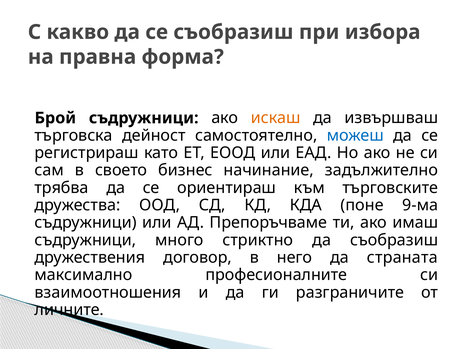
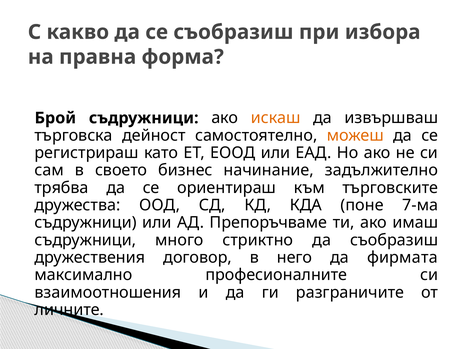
можеш colour: blue -> orange
9-ма: 9-ма -> 7-ма
страната: страната -> фирмата
